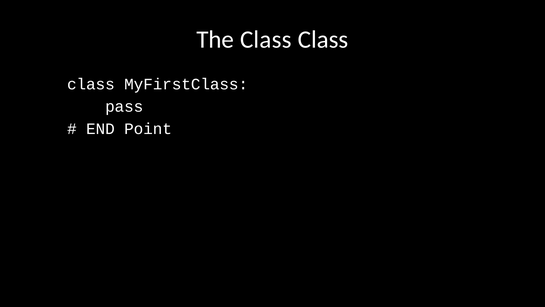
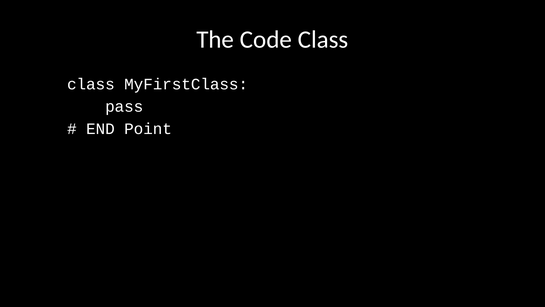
The Class: Class -> Code
